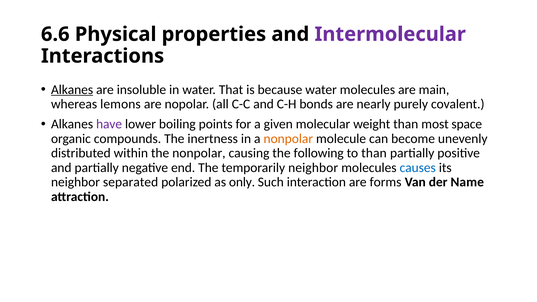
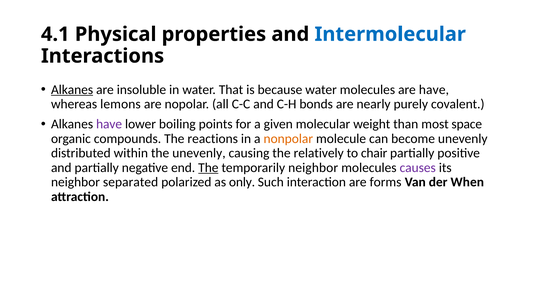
6.6: 6.6 -> 4.1
Intermolecular colour: purple -> blue
are main: main -> have
inertness: inertness -> reactions
the nonpolar: nonpolar -> unevenly
following: following -> relatively
to than: than -> chair
The at (208, 168) underline: none -> present
causes colour: blue -> purple
Name: Name -> When
